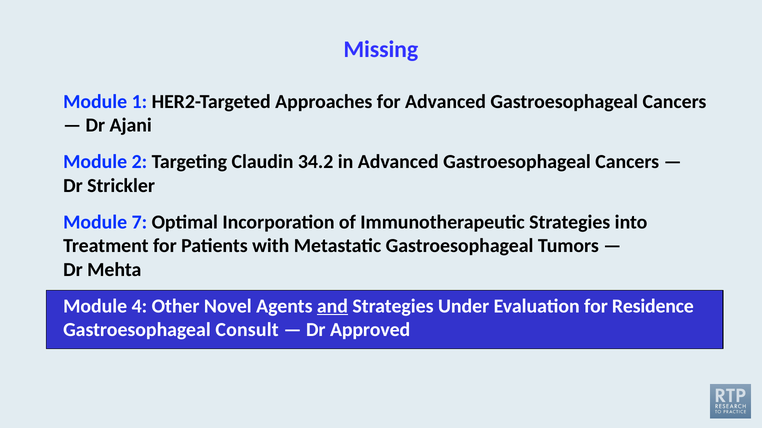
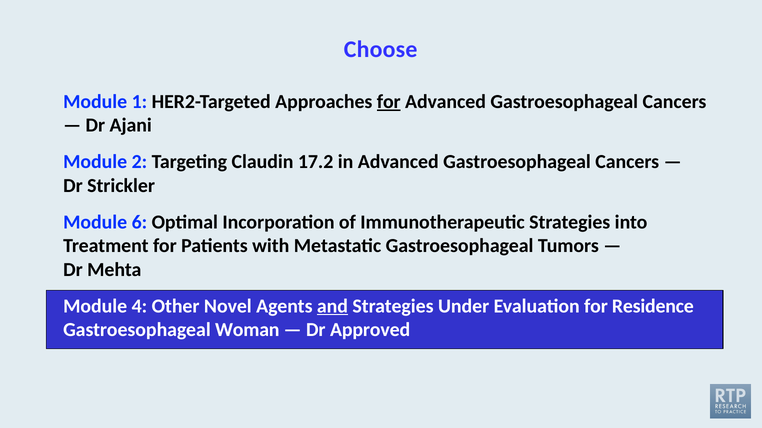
Missing: Missing -> Choose
for at (389, 102) underline: none -> present
34.2: 34.2 -> 17.2
7: 7 -> 6
Consult: Consult -> Woman
